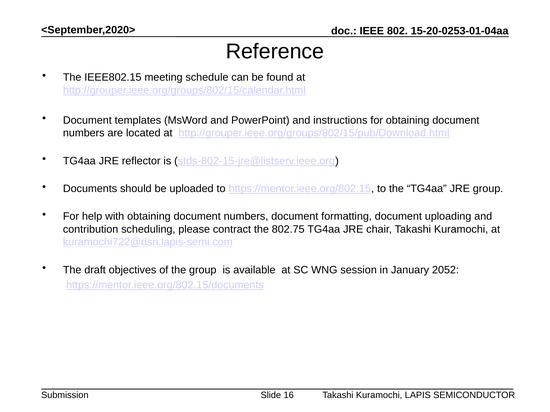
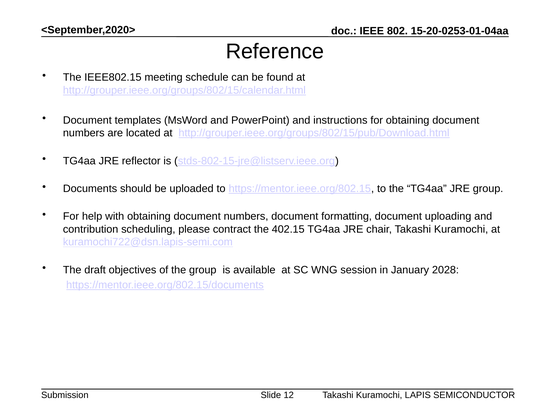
802.75: 802.75 -> 402.15
2052: 2052 -> 2028
16: 16 -> 12
